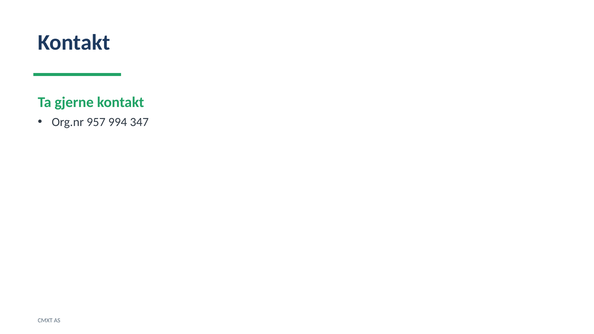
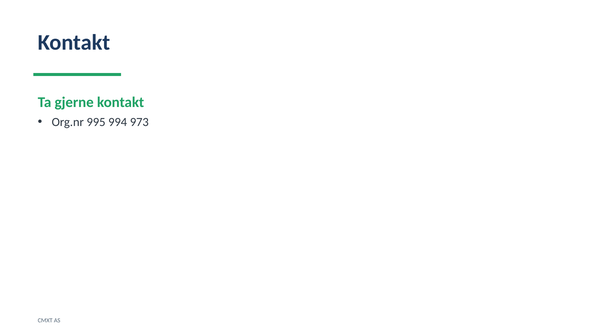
957: 957 -> 995
347: 347 -> 973
